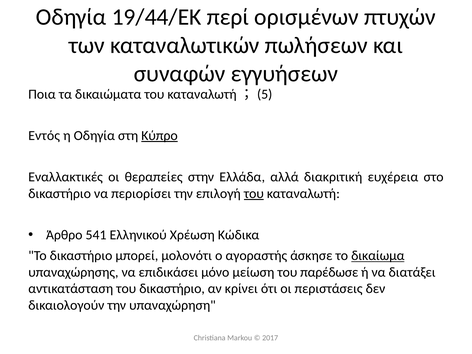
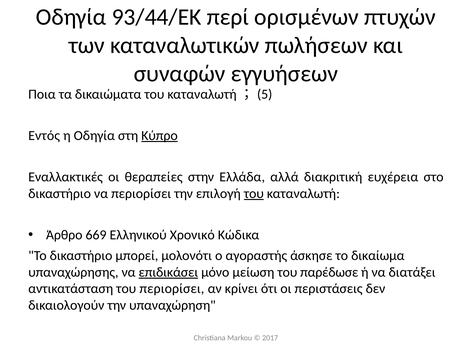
19/44/ΕΚ: 19/44/ΕΚ -> 93/44/ΕΚ
541: 541 -> 669
Χρέωση: Χρέωση -> Χρονικό
δικαίωμα underline: present -> none
επιδικάσει underline: none -> present
του δικαστήριο: δικαστήριο -> περιορίσει
